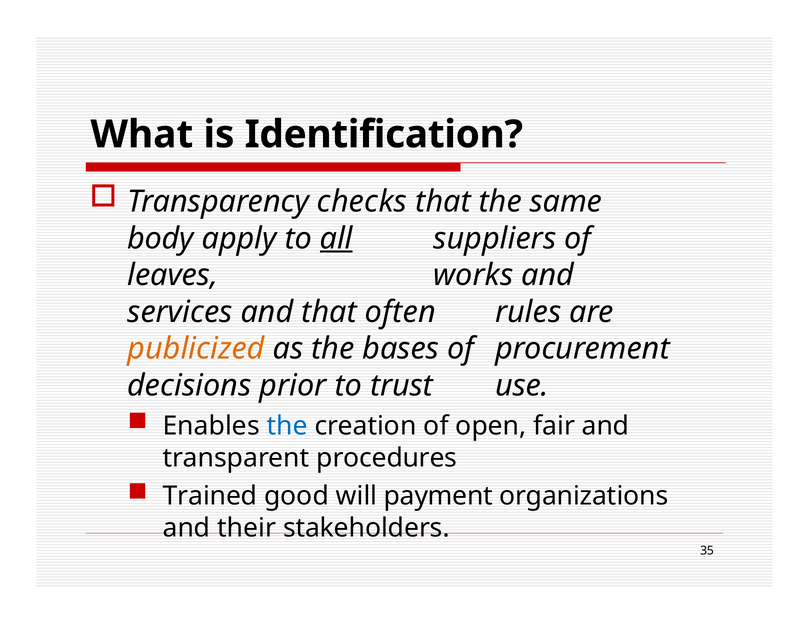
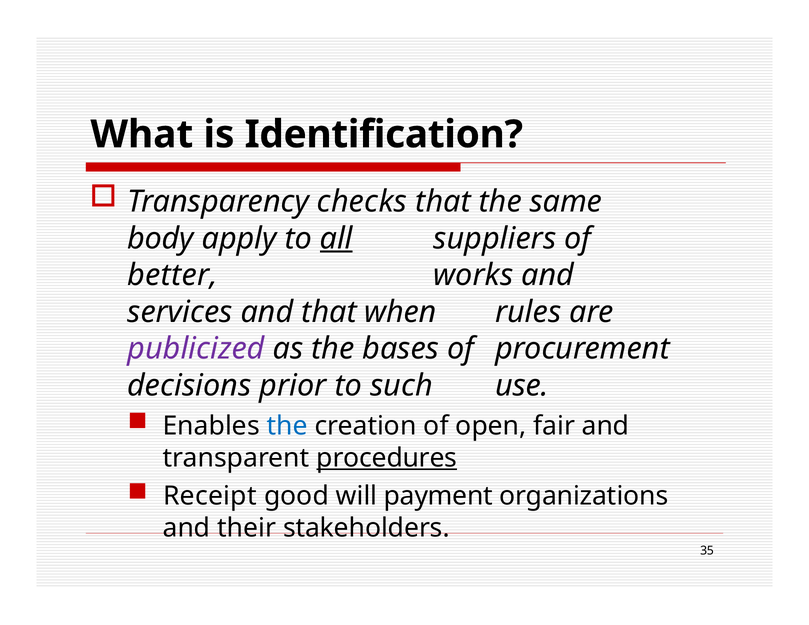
leaves: leaves -> better
often: often -> when
publicized colour: orange -> purple
trust: trust -> such
procedures underline: none -> present
Trained: Trained -> Receipt
